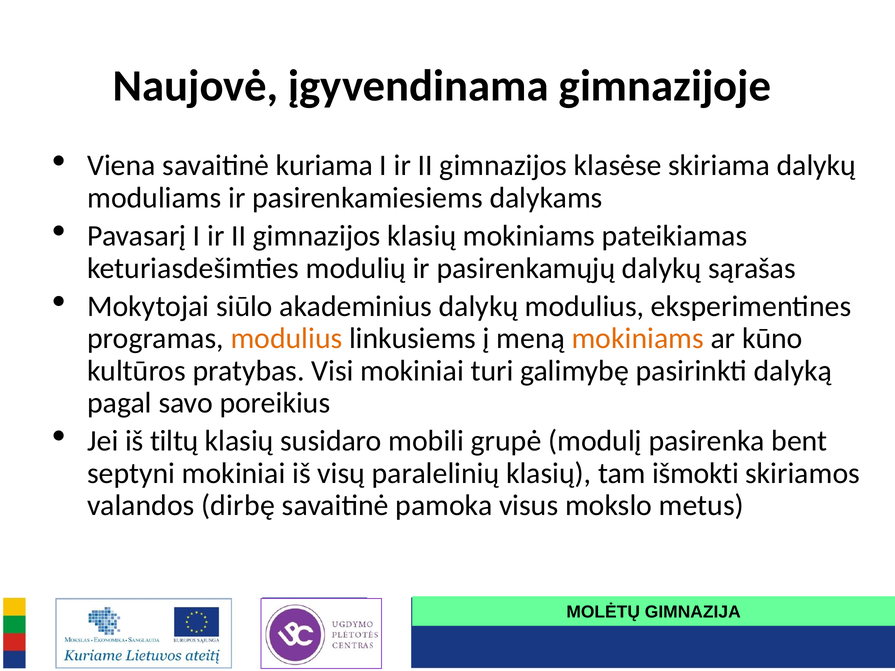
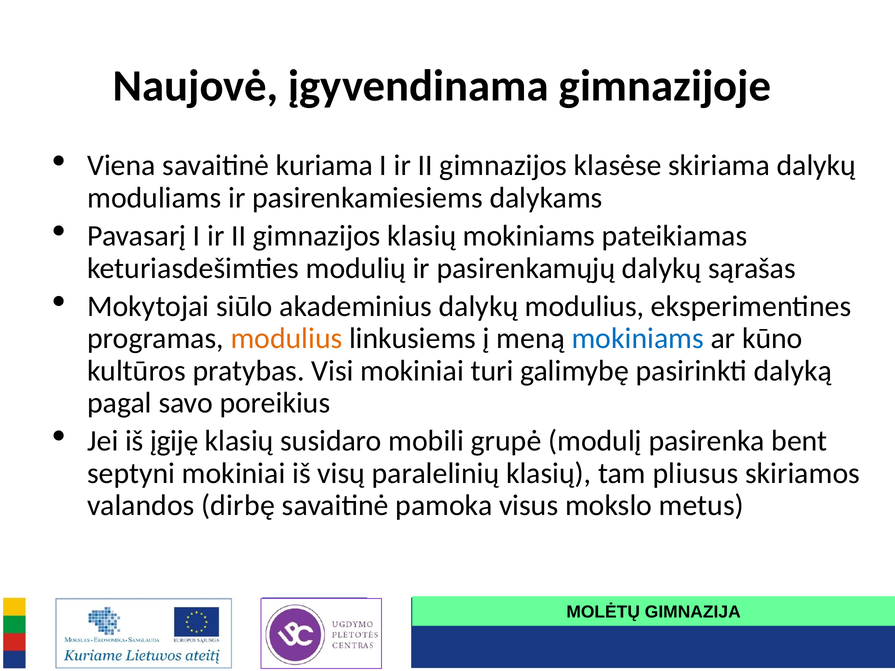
mokiniams at (638, 339) colour: orange -> blue
tiltų: tiltų -> įgiję
išmokti: išmokti -> pliusus
